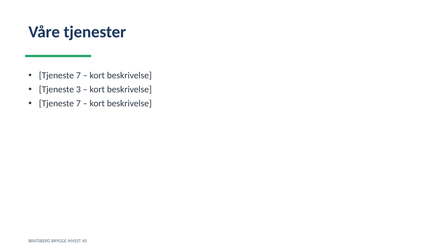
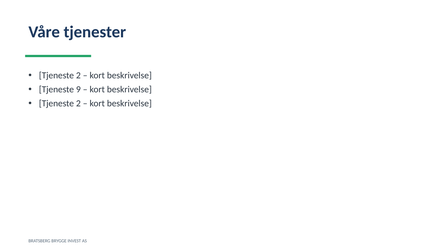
7 at (78, 76): 7 -> 2
3: 3 -> 9
7 at (78, 104): 7 -> 2
